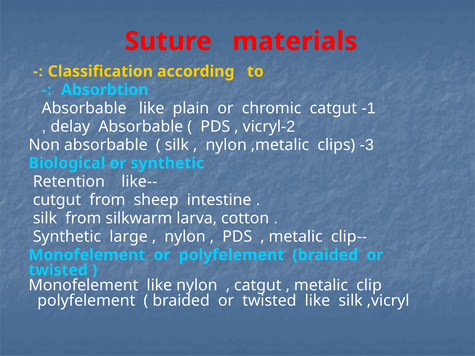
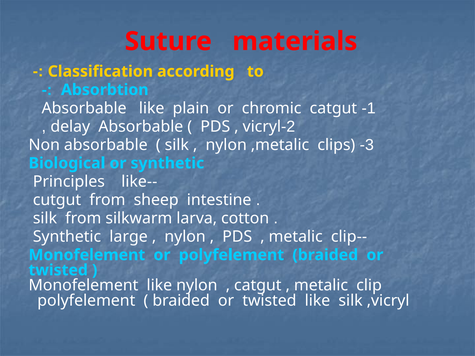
Retention: Retention -> Principles
